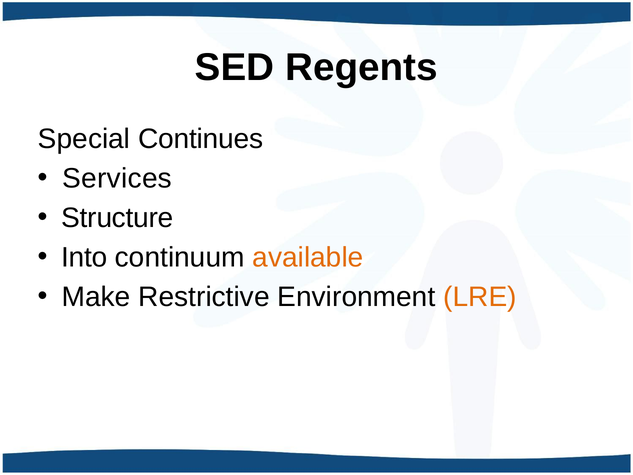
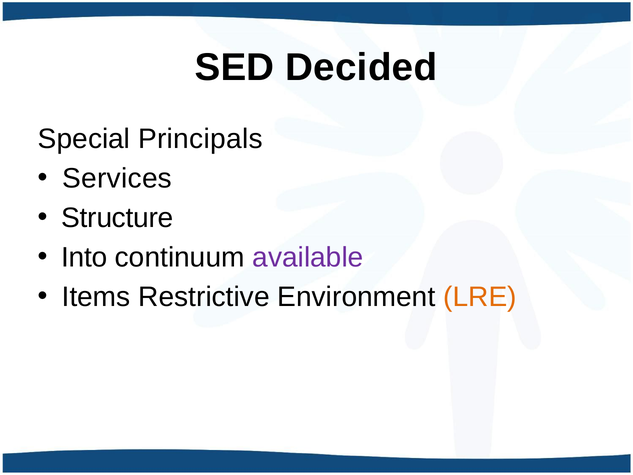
Regents: Regents -> Decided
Continues: Continues -> Principals
available colour: orange -> purple
Make: Make -> Items
